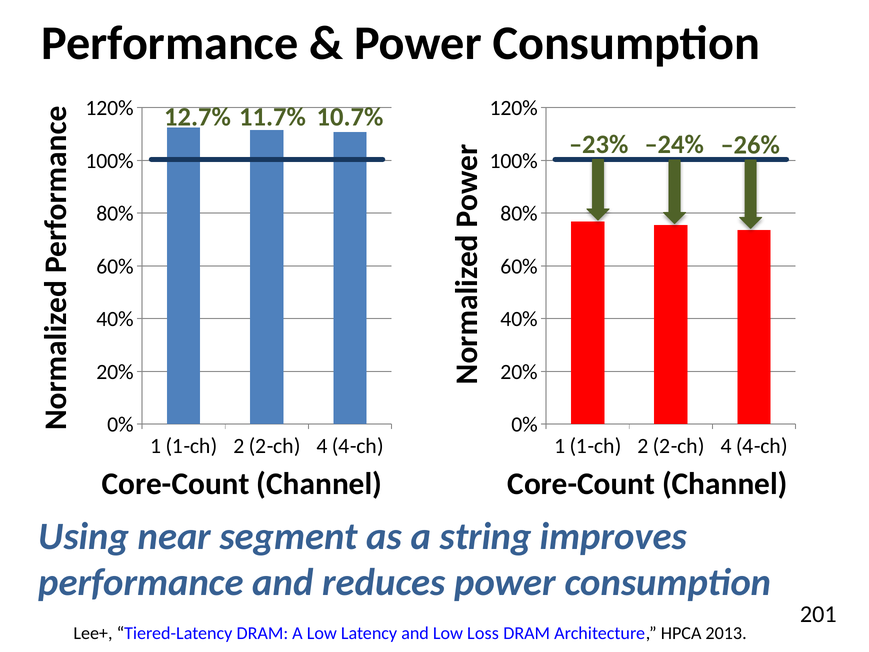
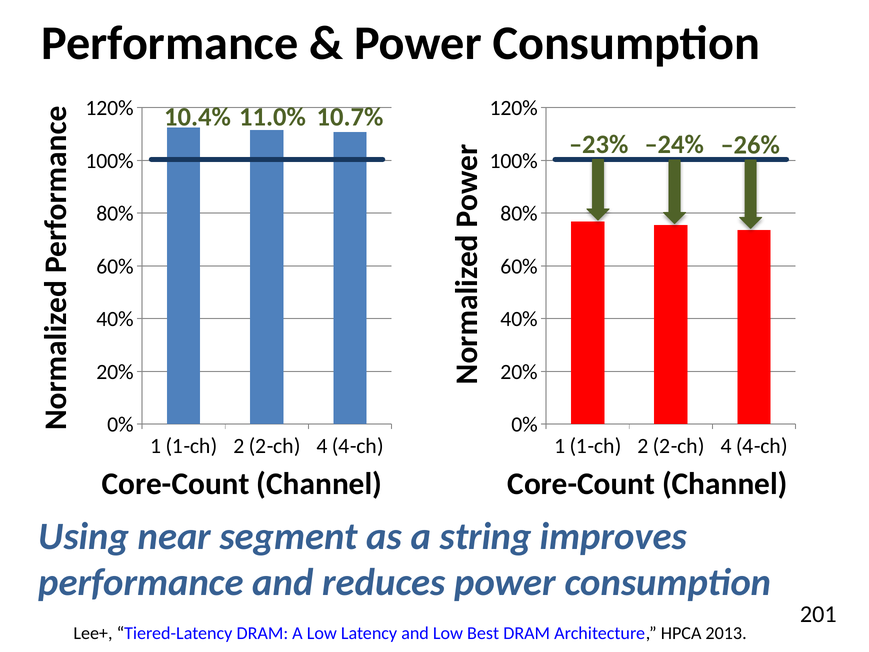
12.7%: 12.7% -> 10.4%
11.7%: 11.7% -> 11.0%
Loss: Loss -> Best
